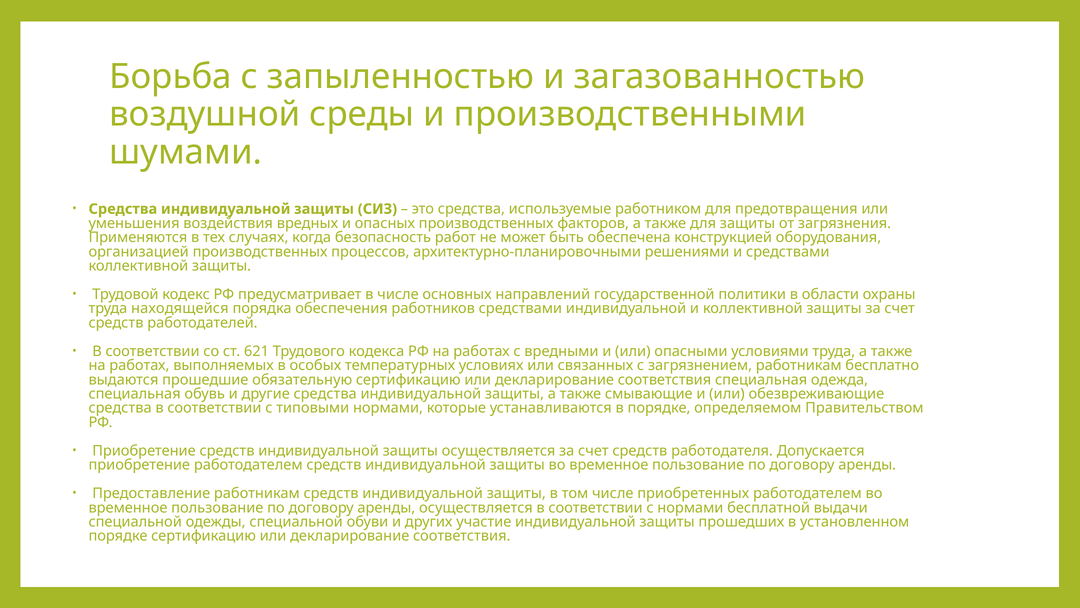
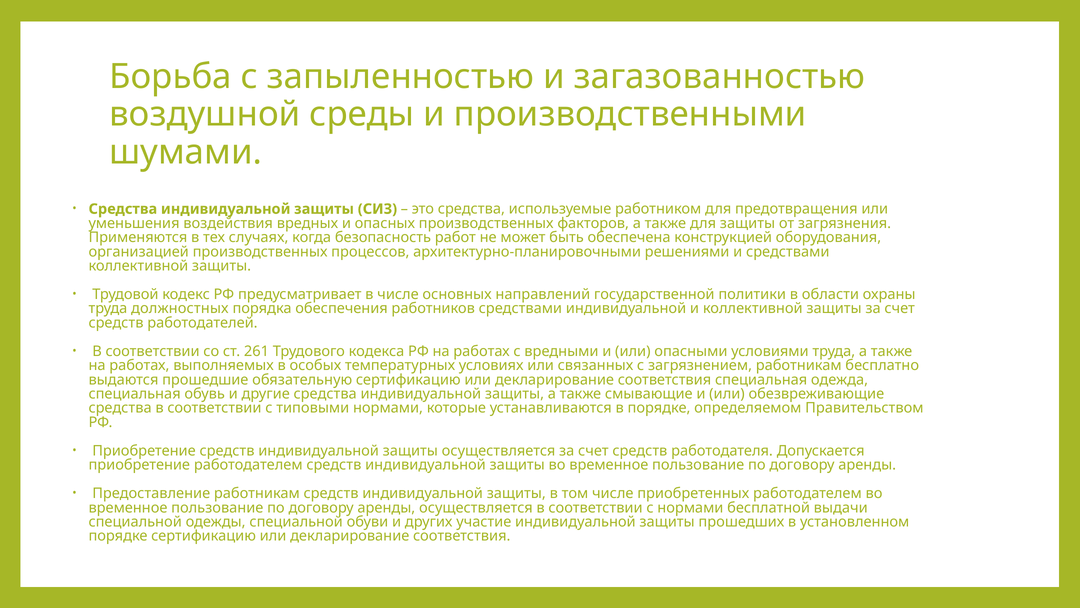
находящейся: находящейся -> должностных
621: 621 -> 261
